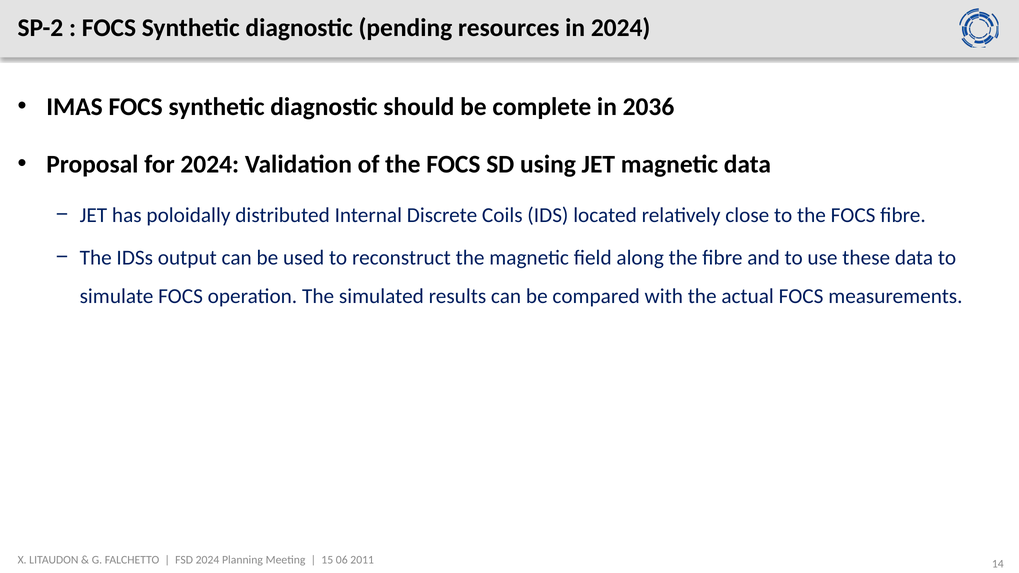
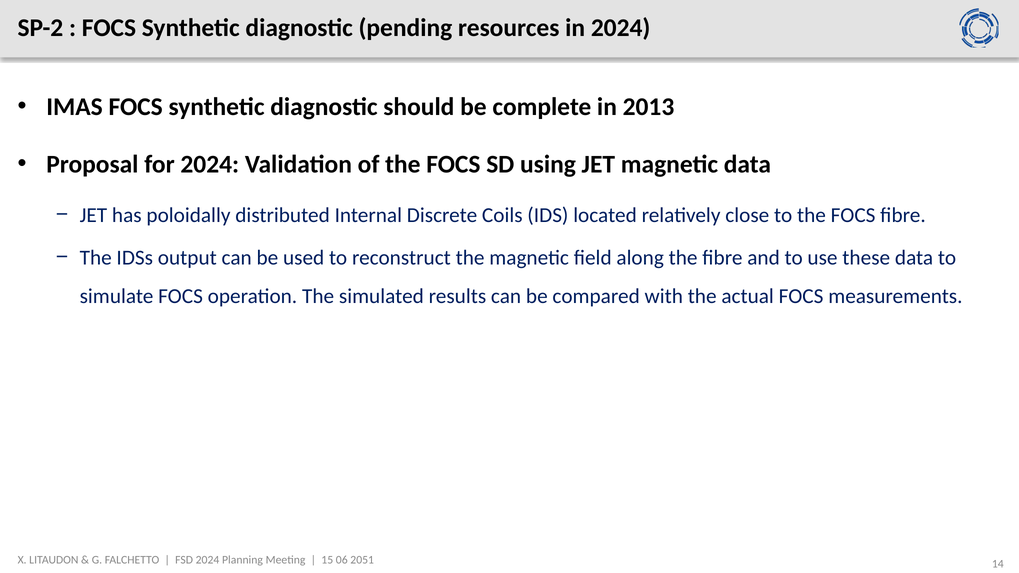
2036: 2036 -> 2013
2011: 2011 -> 2051
